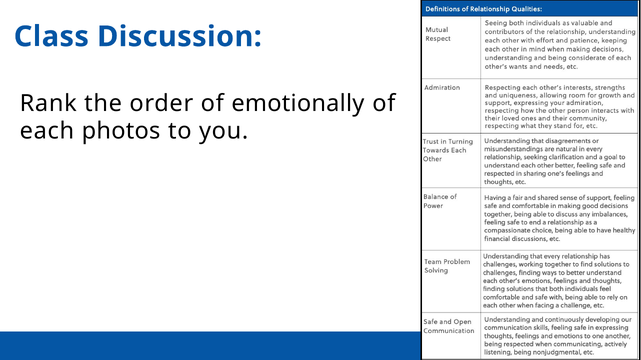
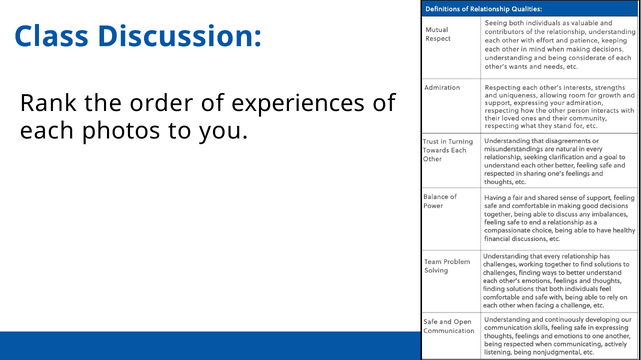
emotionally: emotionally -> experiences
